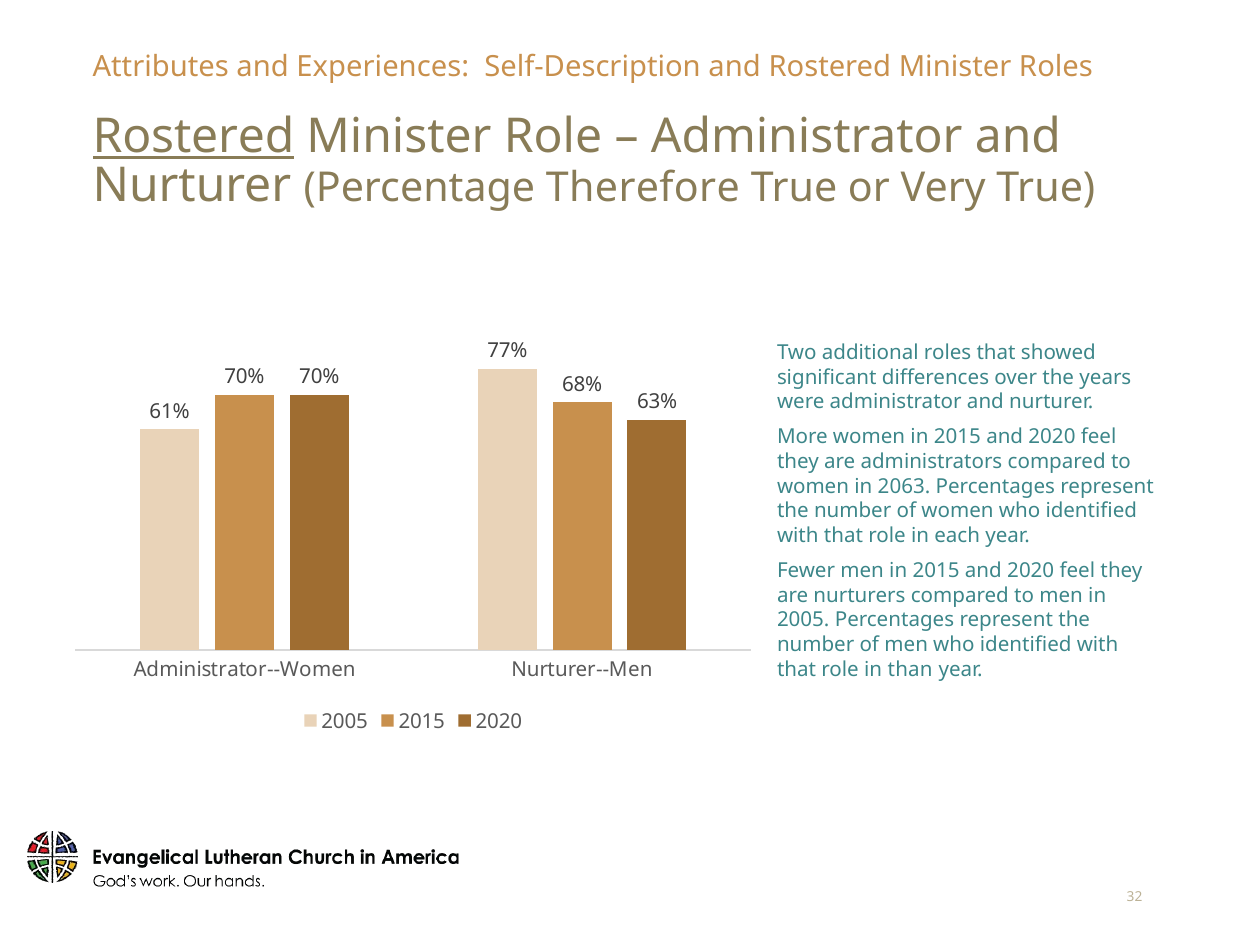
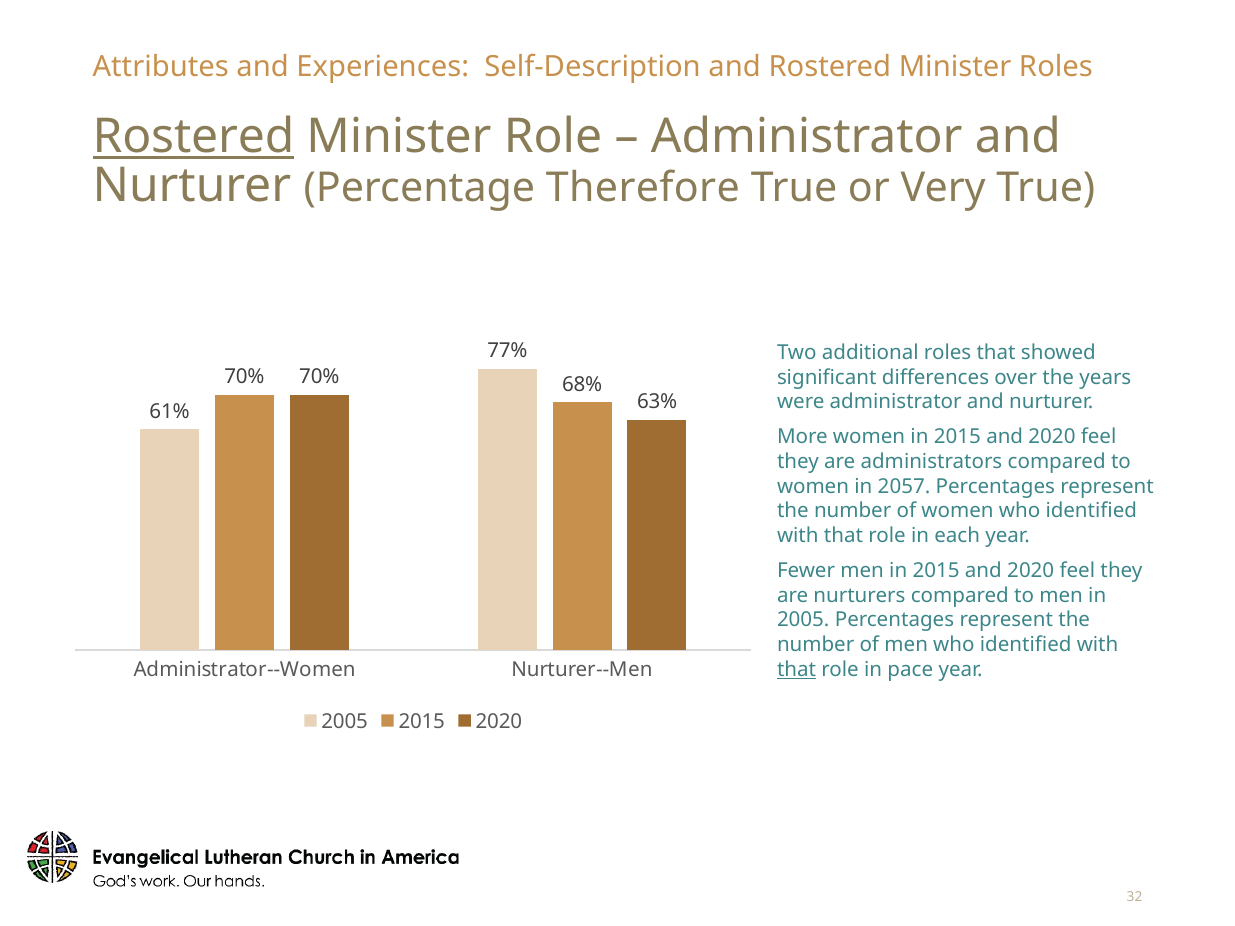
2063: 2063 -> 2057
that at (797, 670) underline: none -> present
than: than -> pace
